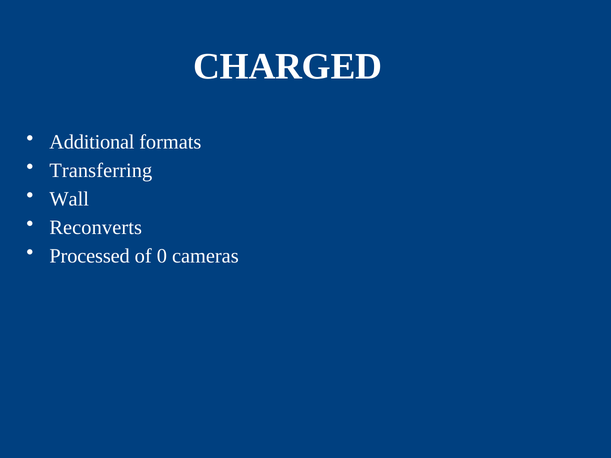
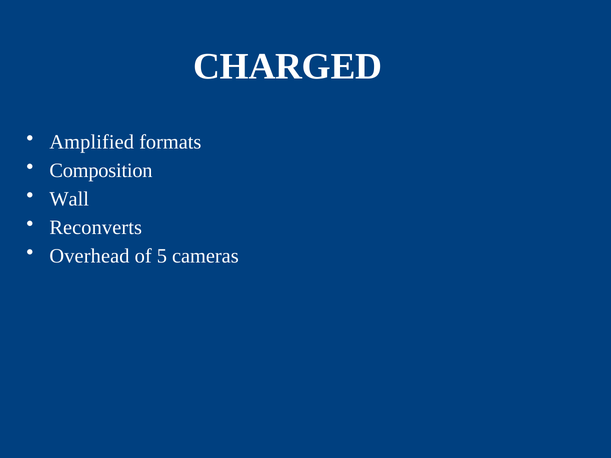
Additional: Additional -> Amplified
Transferring: Transferring -> Composition
Processed: Processed -> Overhead
0: 0 -> 5
